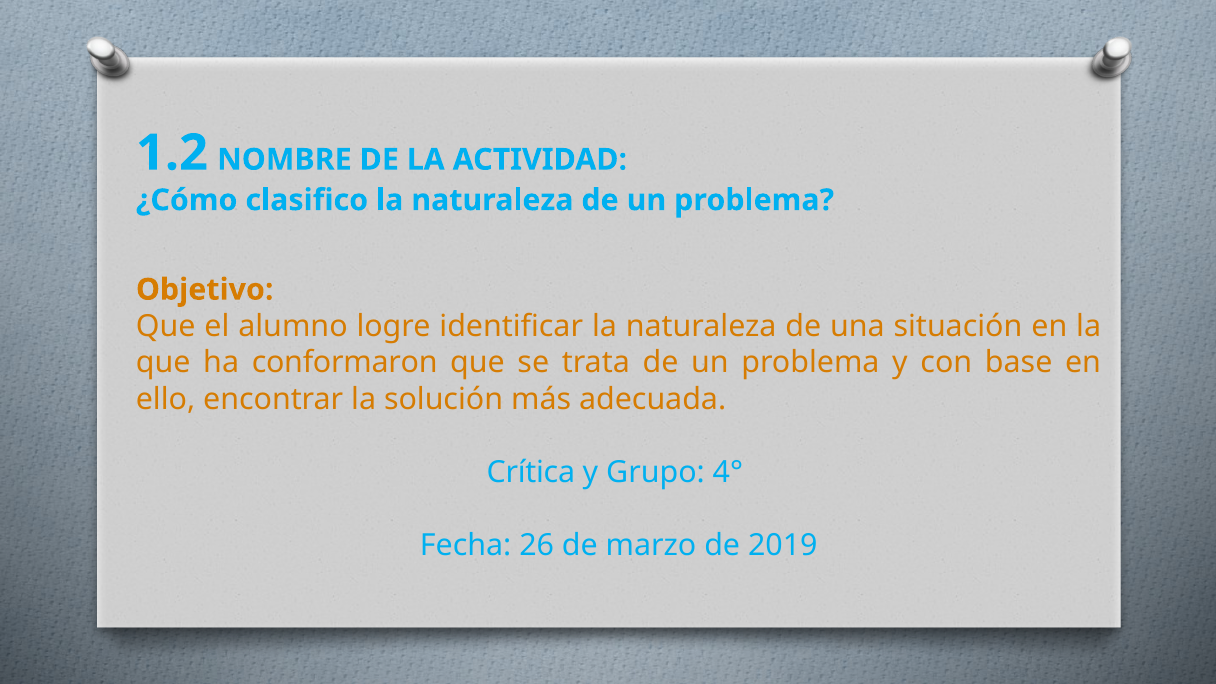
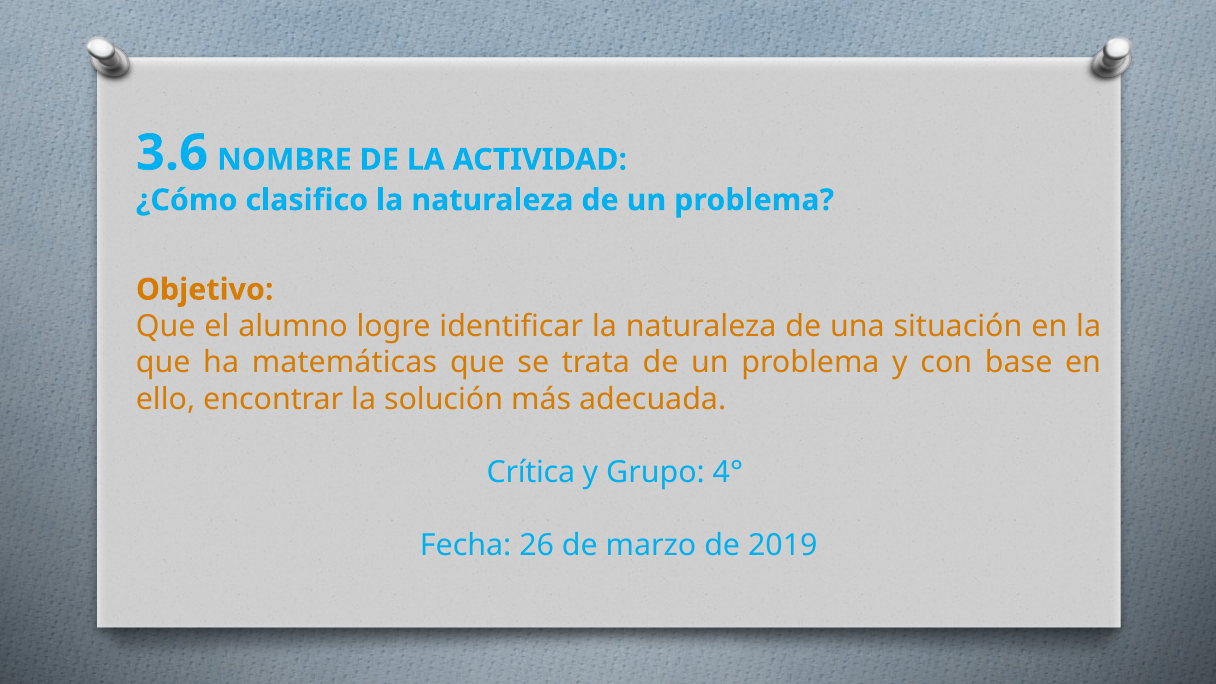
1.2: 1.2 -> 3.6
conformaron: conformaron -> matemáticas
